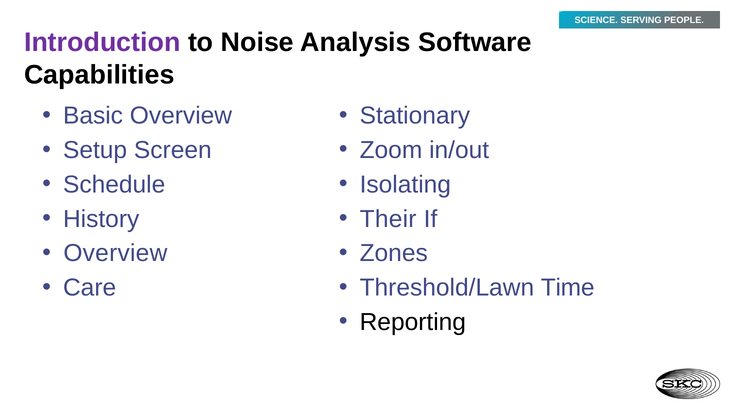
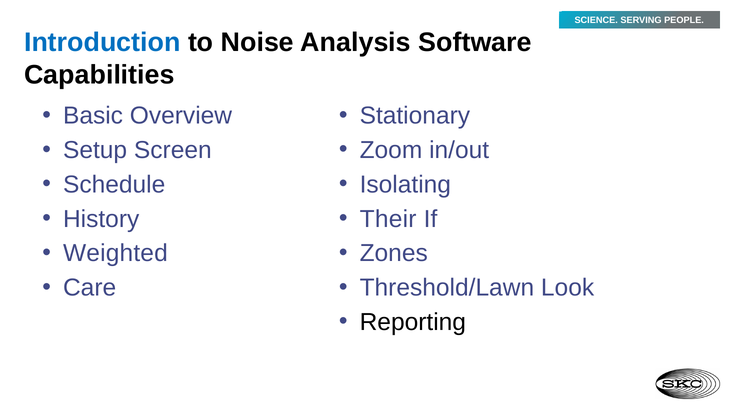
Introduction colour: purple -> blue
Overview at (115, 253): Overview -> Weighted
Time: Time -> Look
